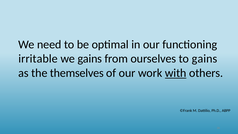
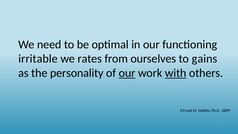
we gains: gains -> rates
themselves: themselves -> personality
our at (127, 73) underline: none -> present
